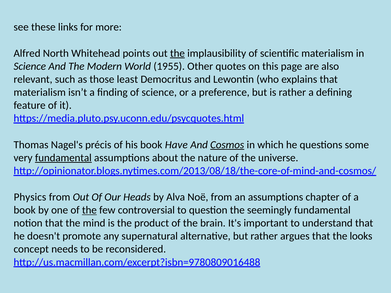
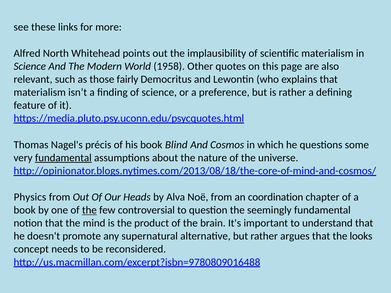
the at (177, 53) underline: present -> none
1955: 1955 -> 1958
least: least -> fairly
Have: Have -> Blind
Cosmos underline: present -> none
an assumptions: assumptions -> coordination
